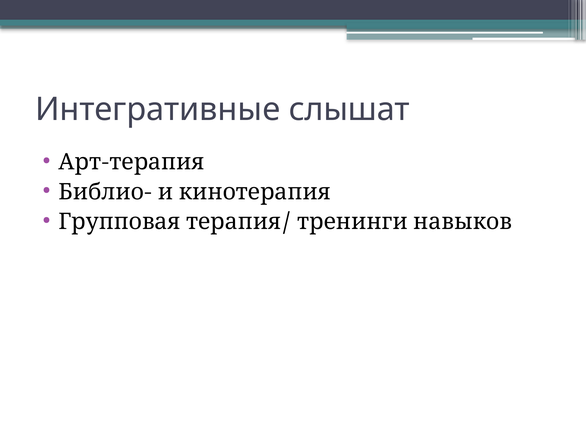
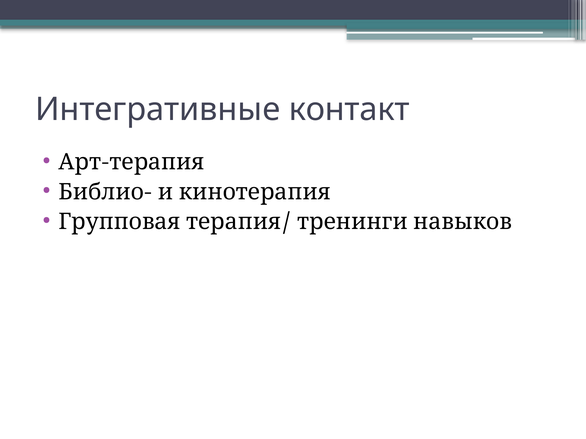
слышат: слышат -> контакт
